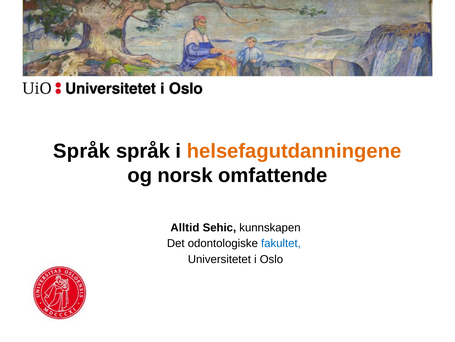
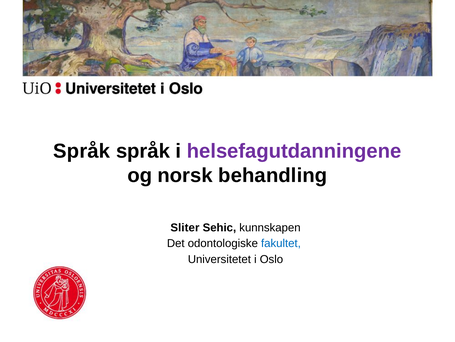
helsefagutdanningene colour: orange -> purple
omfattende: omfattende -> behandling
Alltid: Alltid -> Sliter
